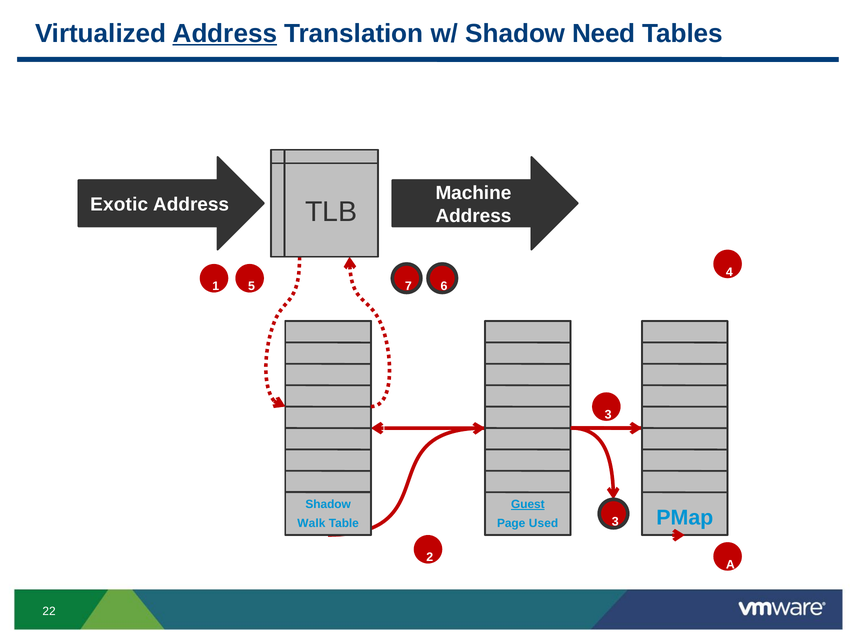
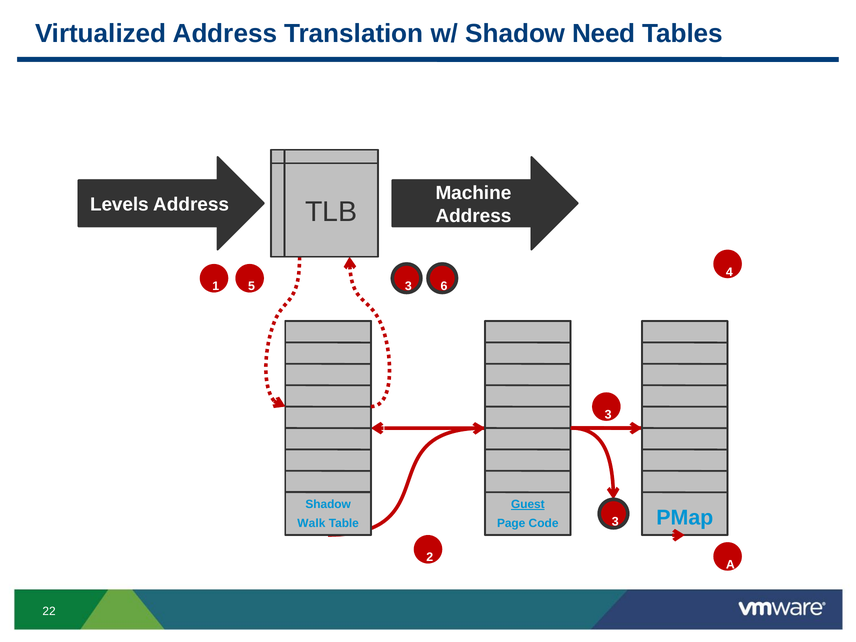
Address at (225, 33) underline: present -> none
Exotic: Exotic -> Levels
1 7: 7 -> 3
Used: Used -> Code
